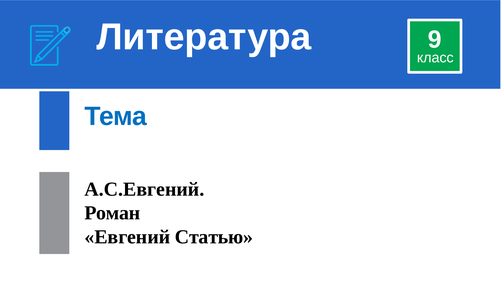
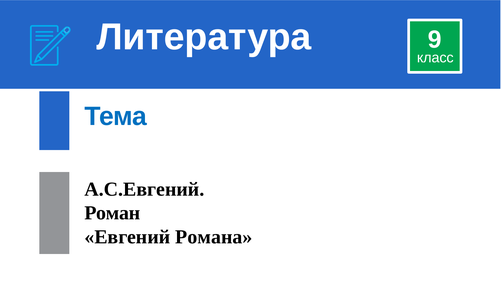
Статью: Статью -> Романа
